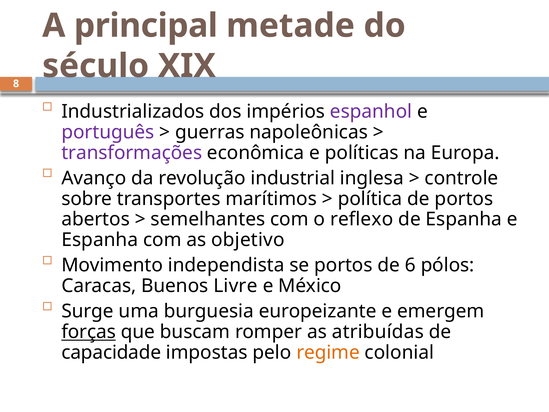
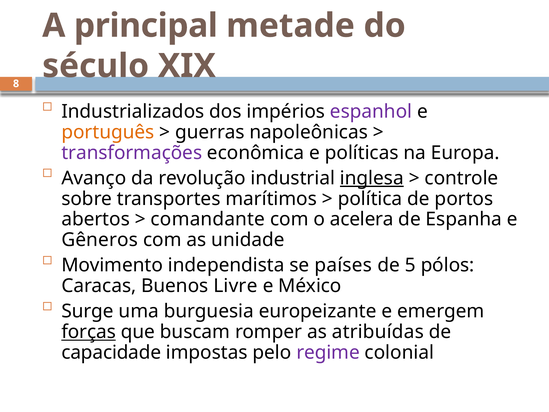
português colour: purple -> orange
inglesa underline: none -> present
semelhantes: semelhantes -> comandante
reflexo: reflexo -> acelera
Espanha at (100, 240): Espanha -> Gêneros
objetivo: objetivo -> unidade
se portos: portos -> países
6: 6 -> 5
regime colour: orange -> purple
